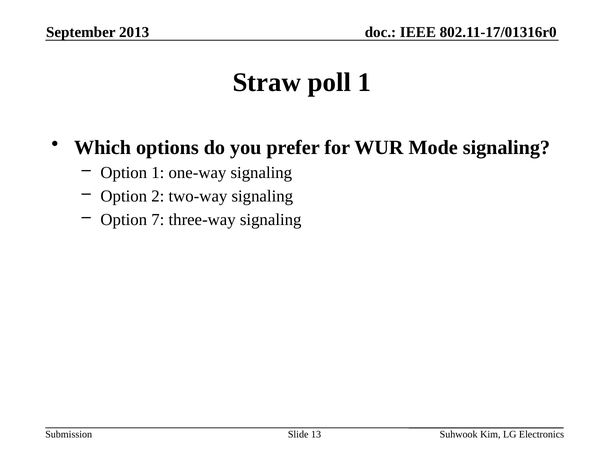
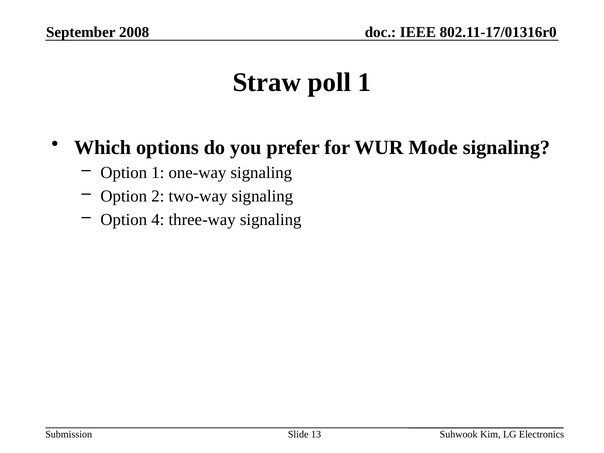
2013: 2013 -> 2008
7: 7 -> 4
